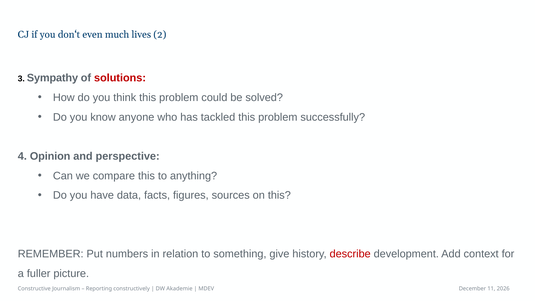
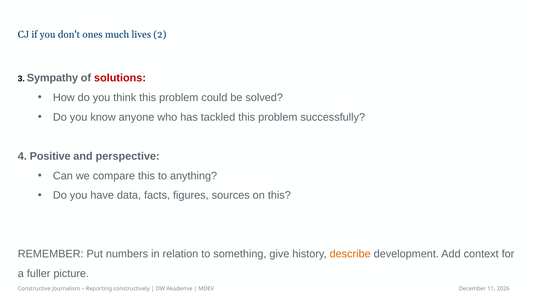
even: even -> ones
Opinion: Opinion -> Positive
describe colour: red -> orange
